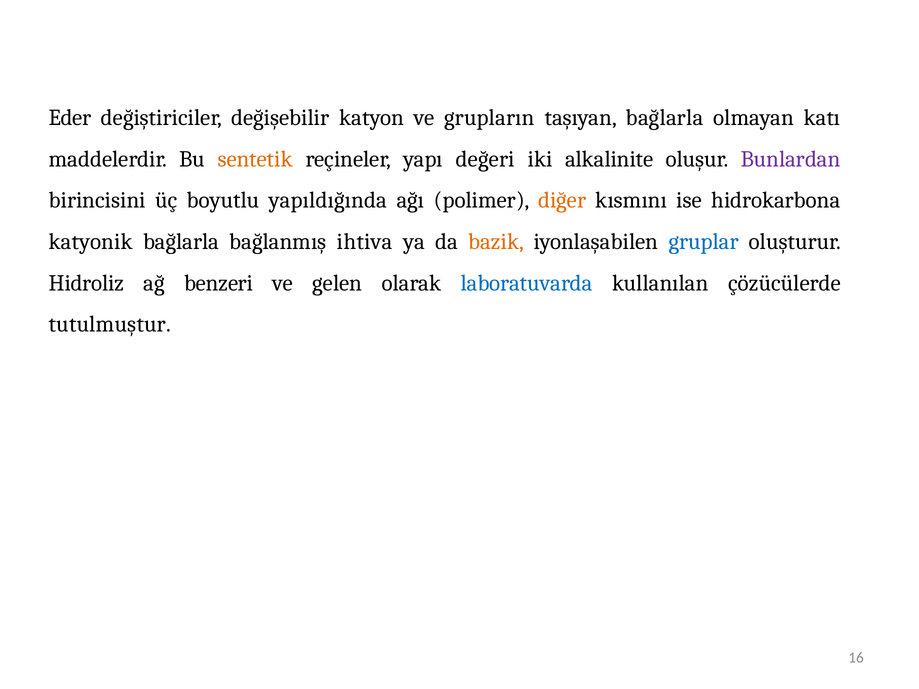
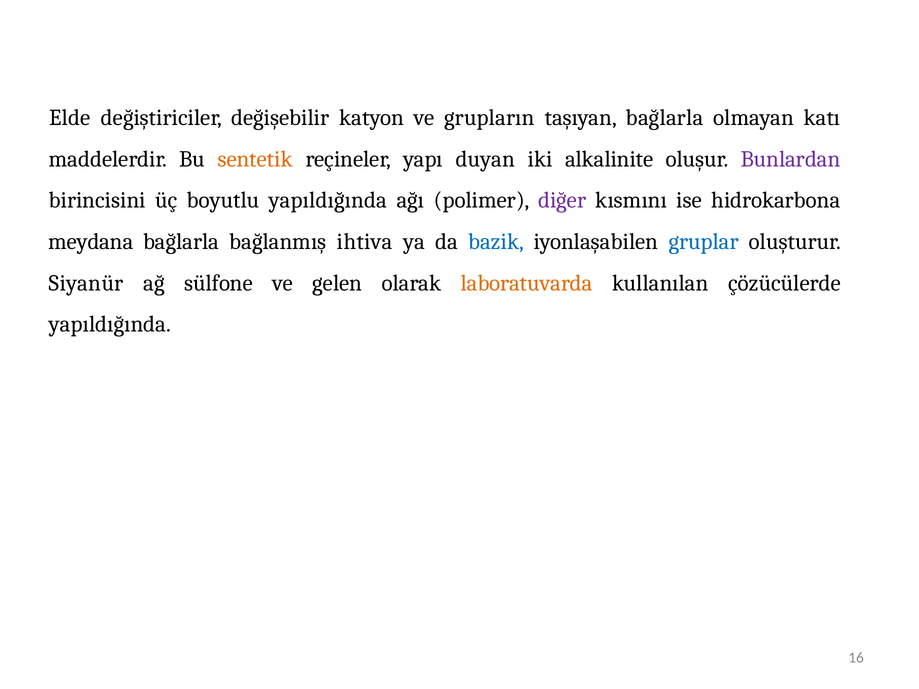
Eder: Eder -> Elde
değeri: değeri -> duyan
diğer colour: orange -> purple
katyonik: katyonik -> meydana
bazik colour: orange -> blue
Hidroliz: Hidroliz -> Siyanür
benzeri: benzeri -> sülfone
laboratuvarda colour: blue -> orange
tutulmuştur at (110, 325): tutulmuştur -> yapıldığında
